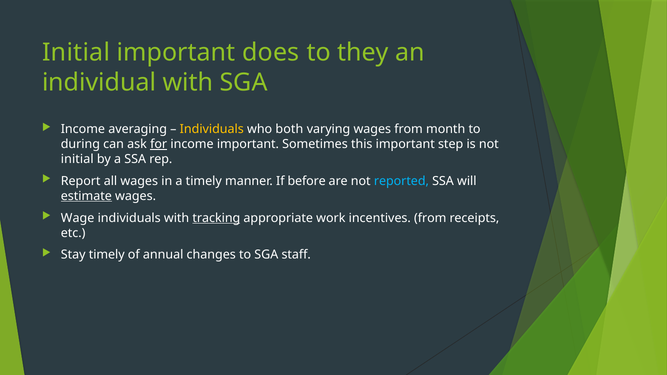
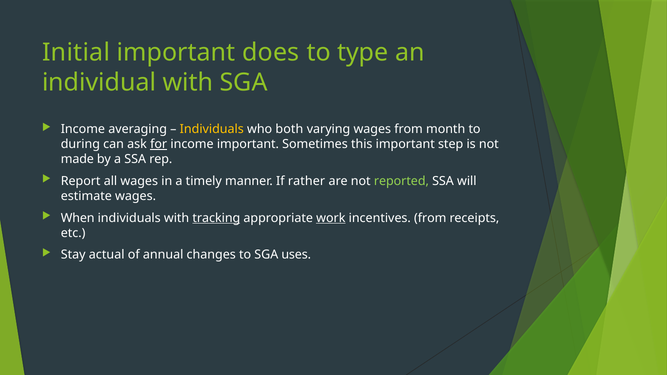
they: they -> type
initial at (77, 159): initial -> made
before: before -> rather
reported colour: light blue -> light green
estimate underline: present -> none
Wage: Wage -> When
work underline: none -> present
Stay timely: timely -> actual
staff: staff -> uses
